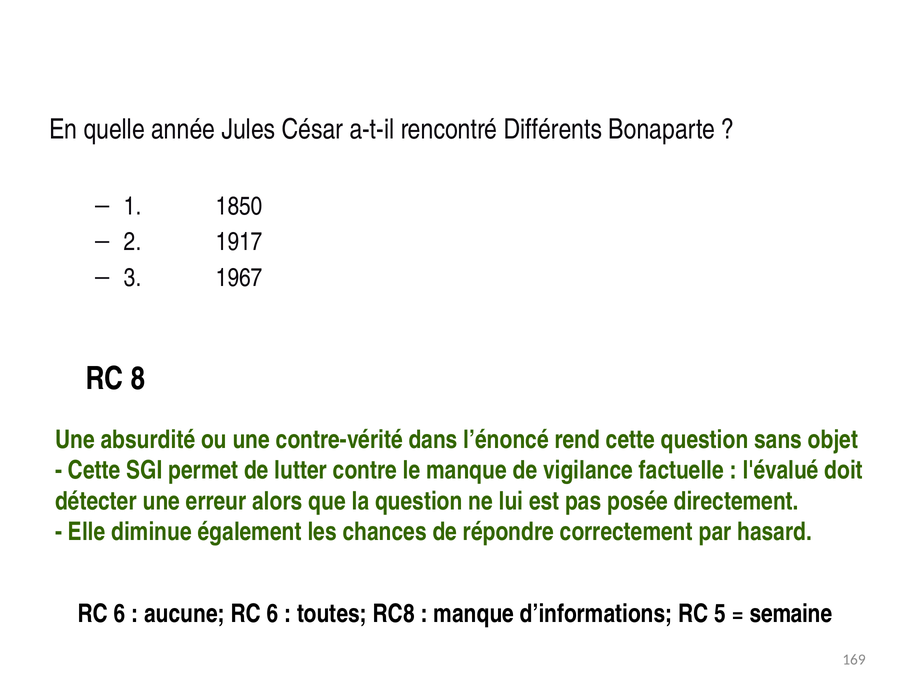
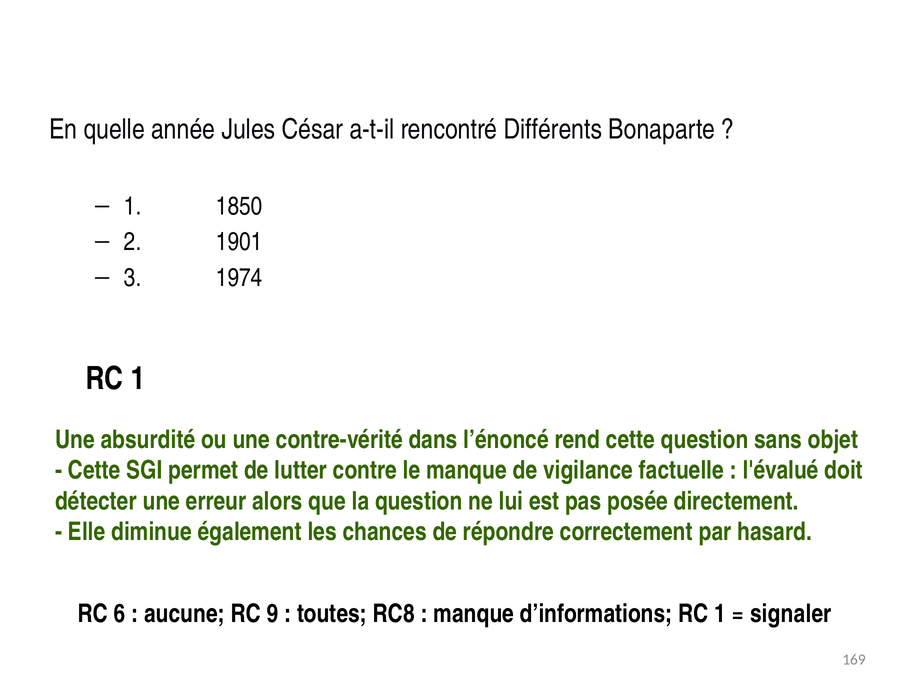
1917: 1917 -> 1901
1967: 1967 -> 1974
8 at (138, 378): 8 -> 1
aucune RC 6: 6 -> 9
d’informations RC 5: 5 -> 1
semaine: semaine -> signaler
